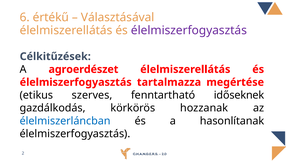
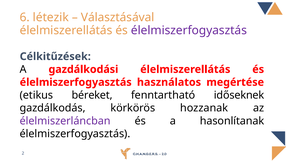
értékű: értékű -> létezik
agroerdészet: agroerdészet -> gazdálkodási
tartalmazza: tartalmazza -> használatos
szerves: szerves -> béreket
élelmiszerláncban colour: blue -> purple
